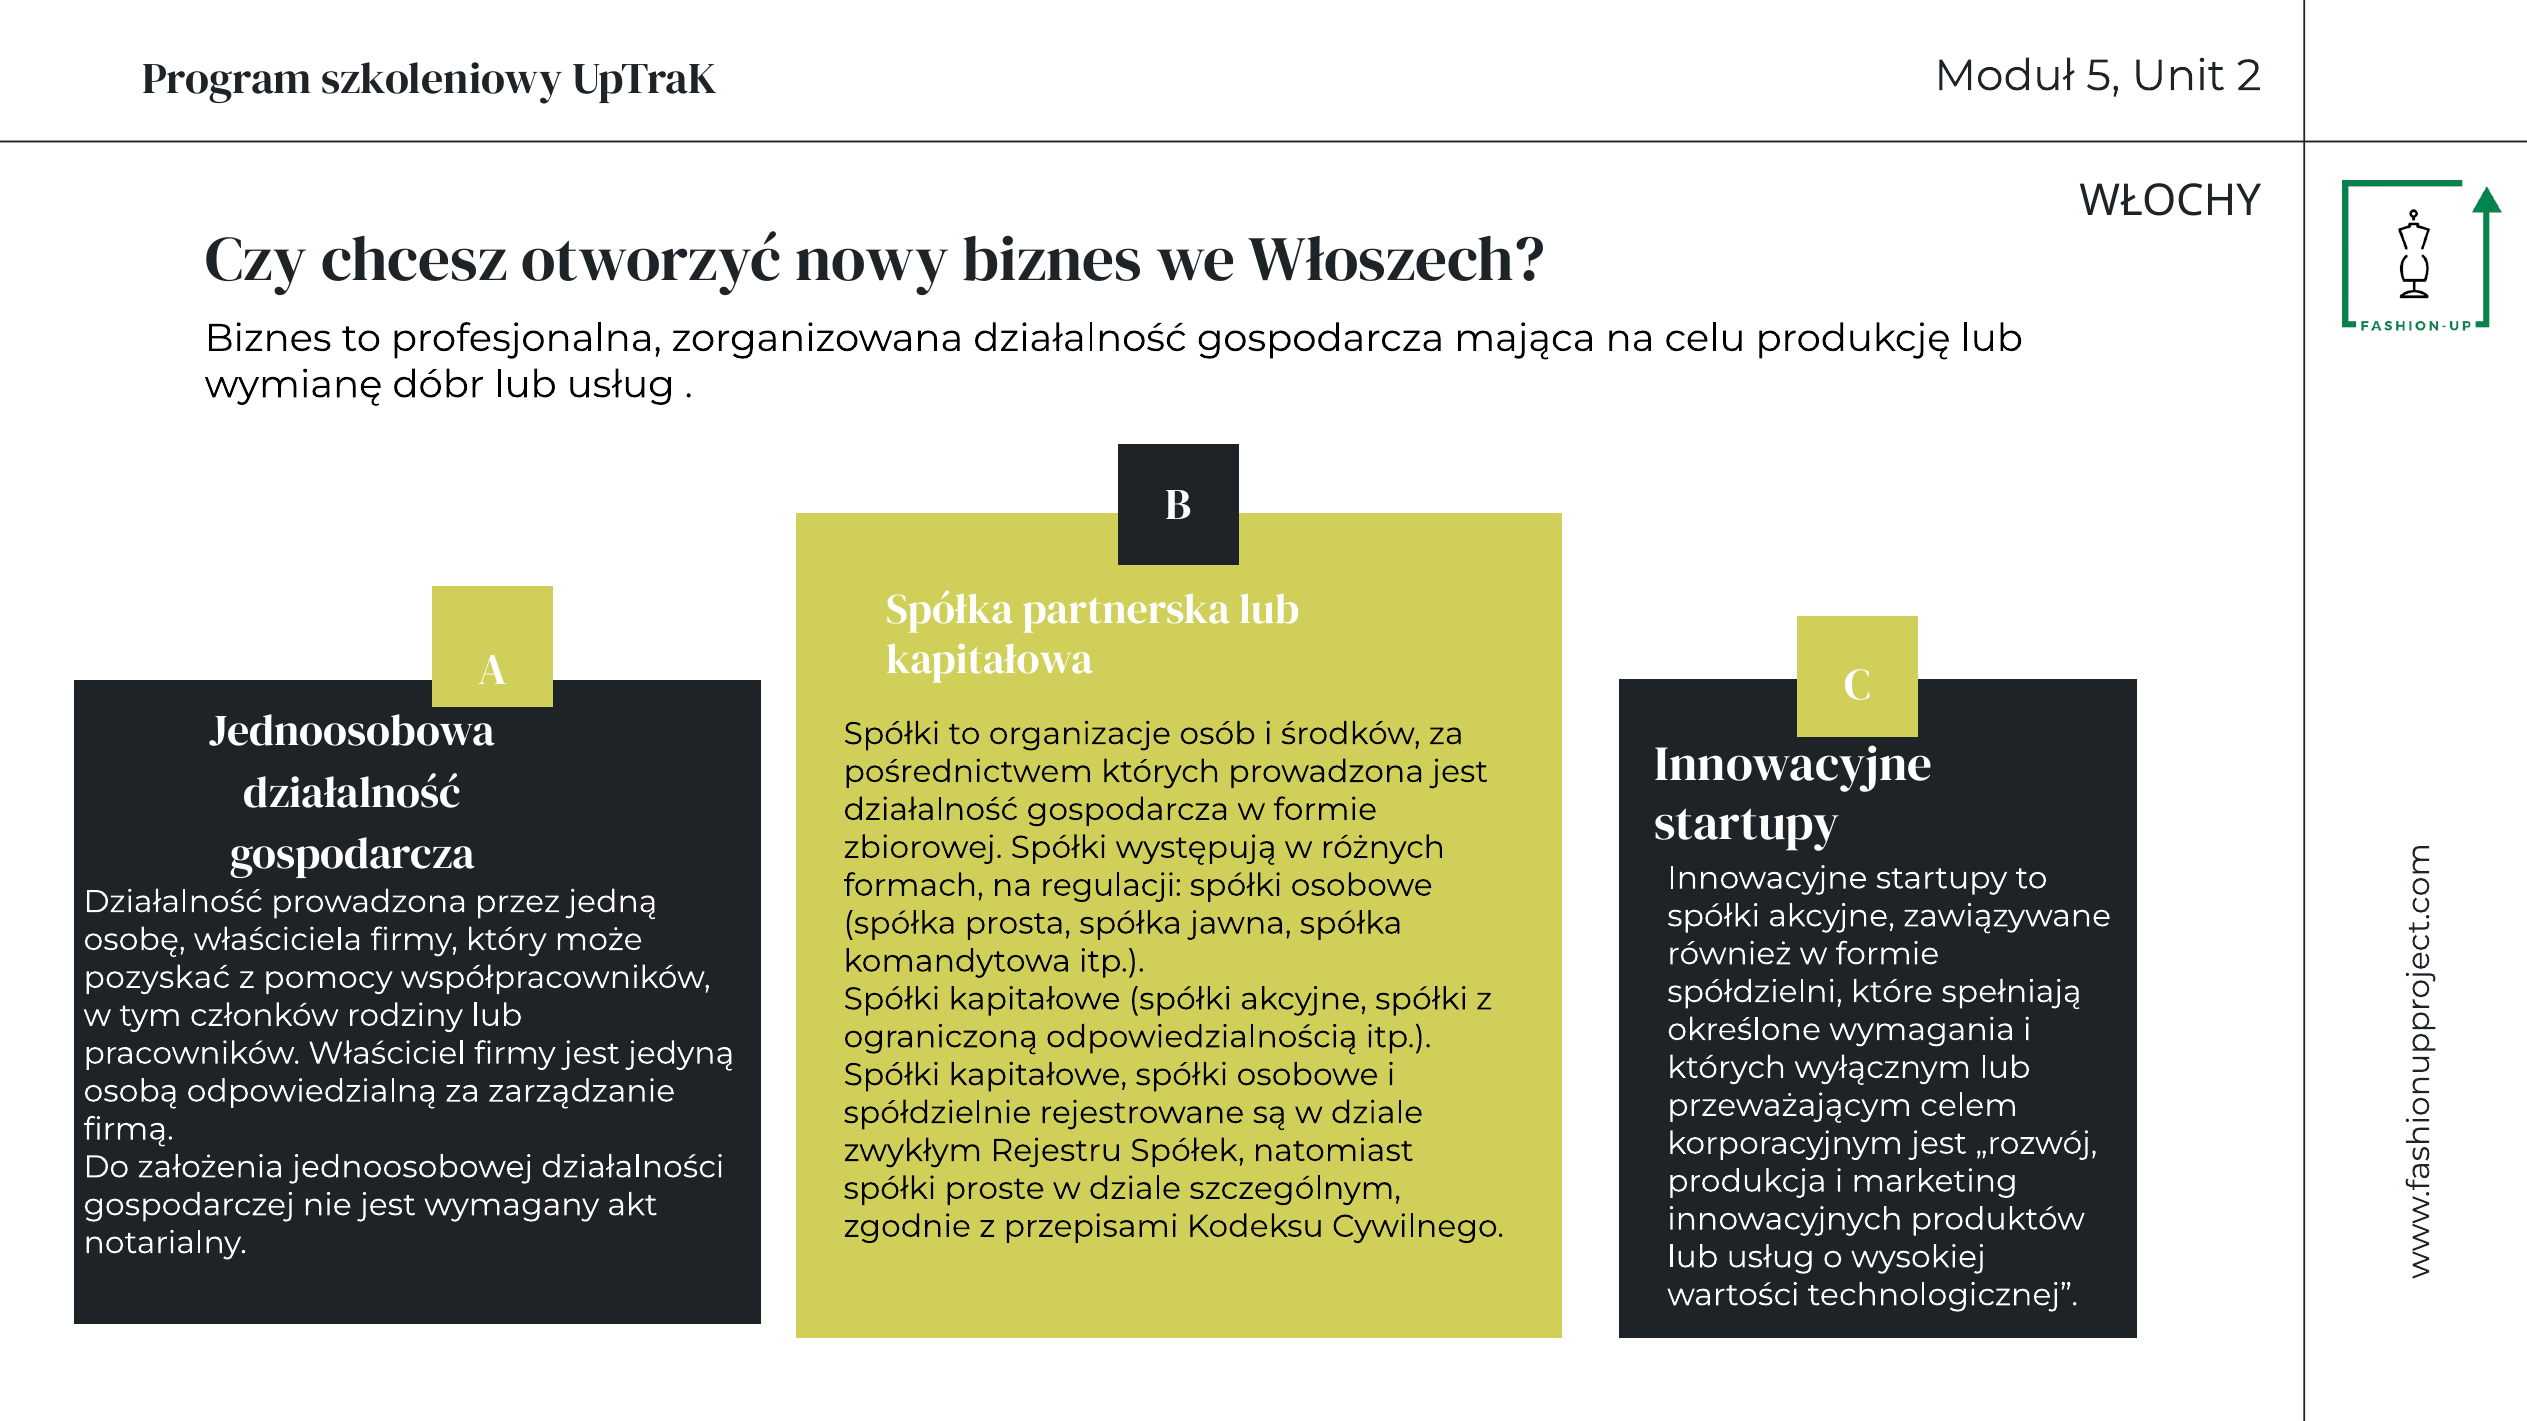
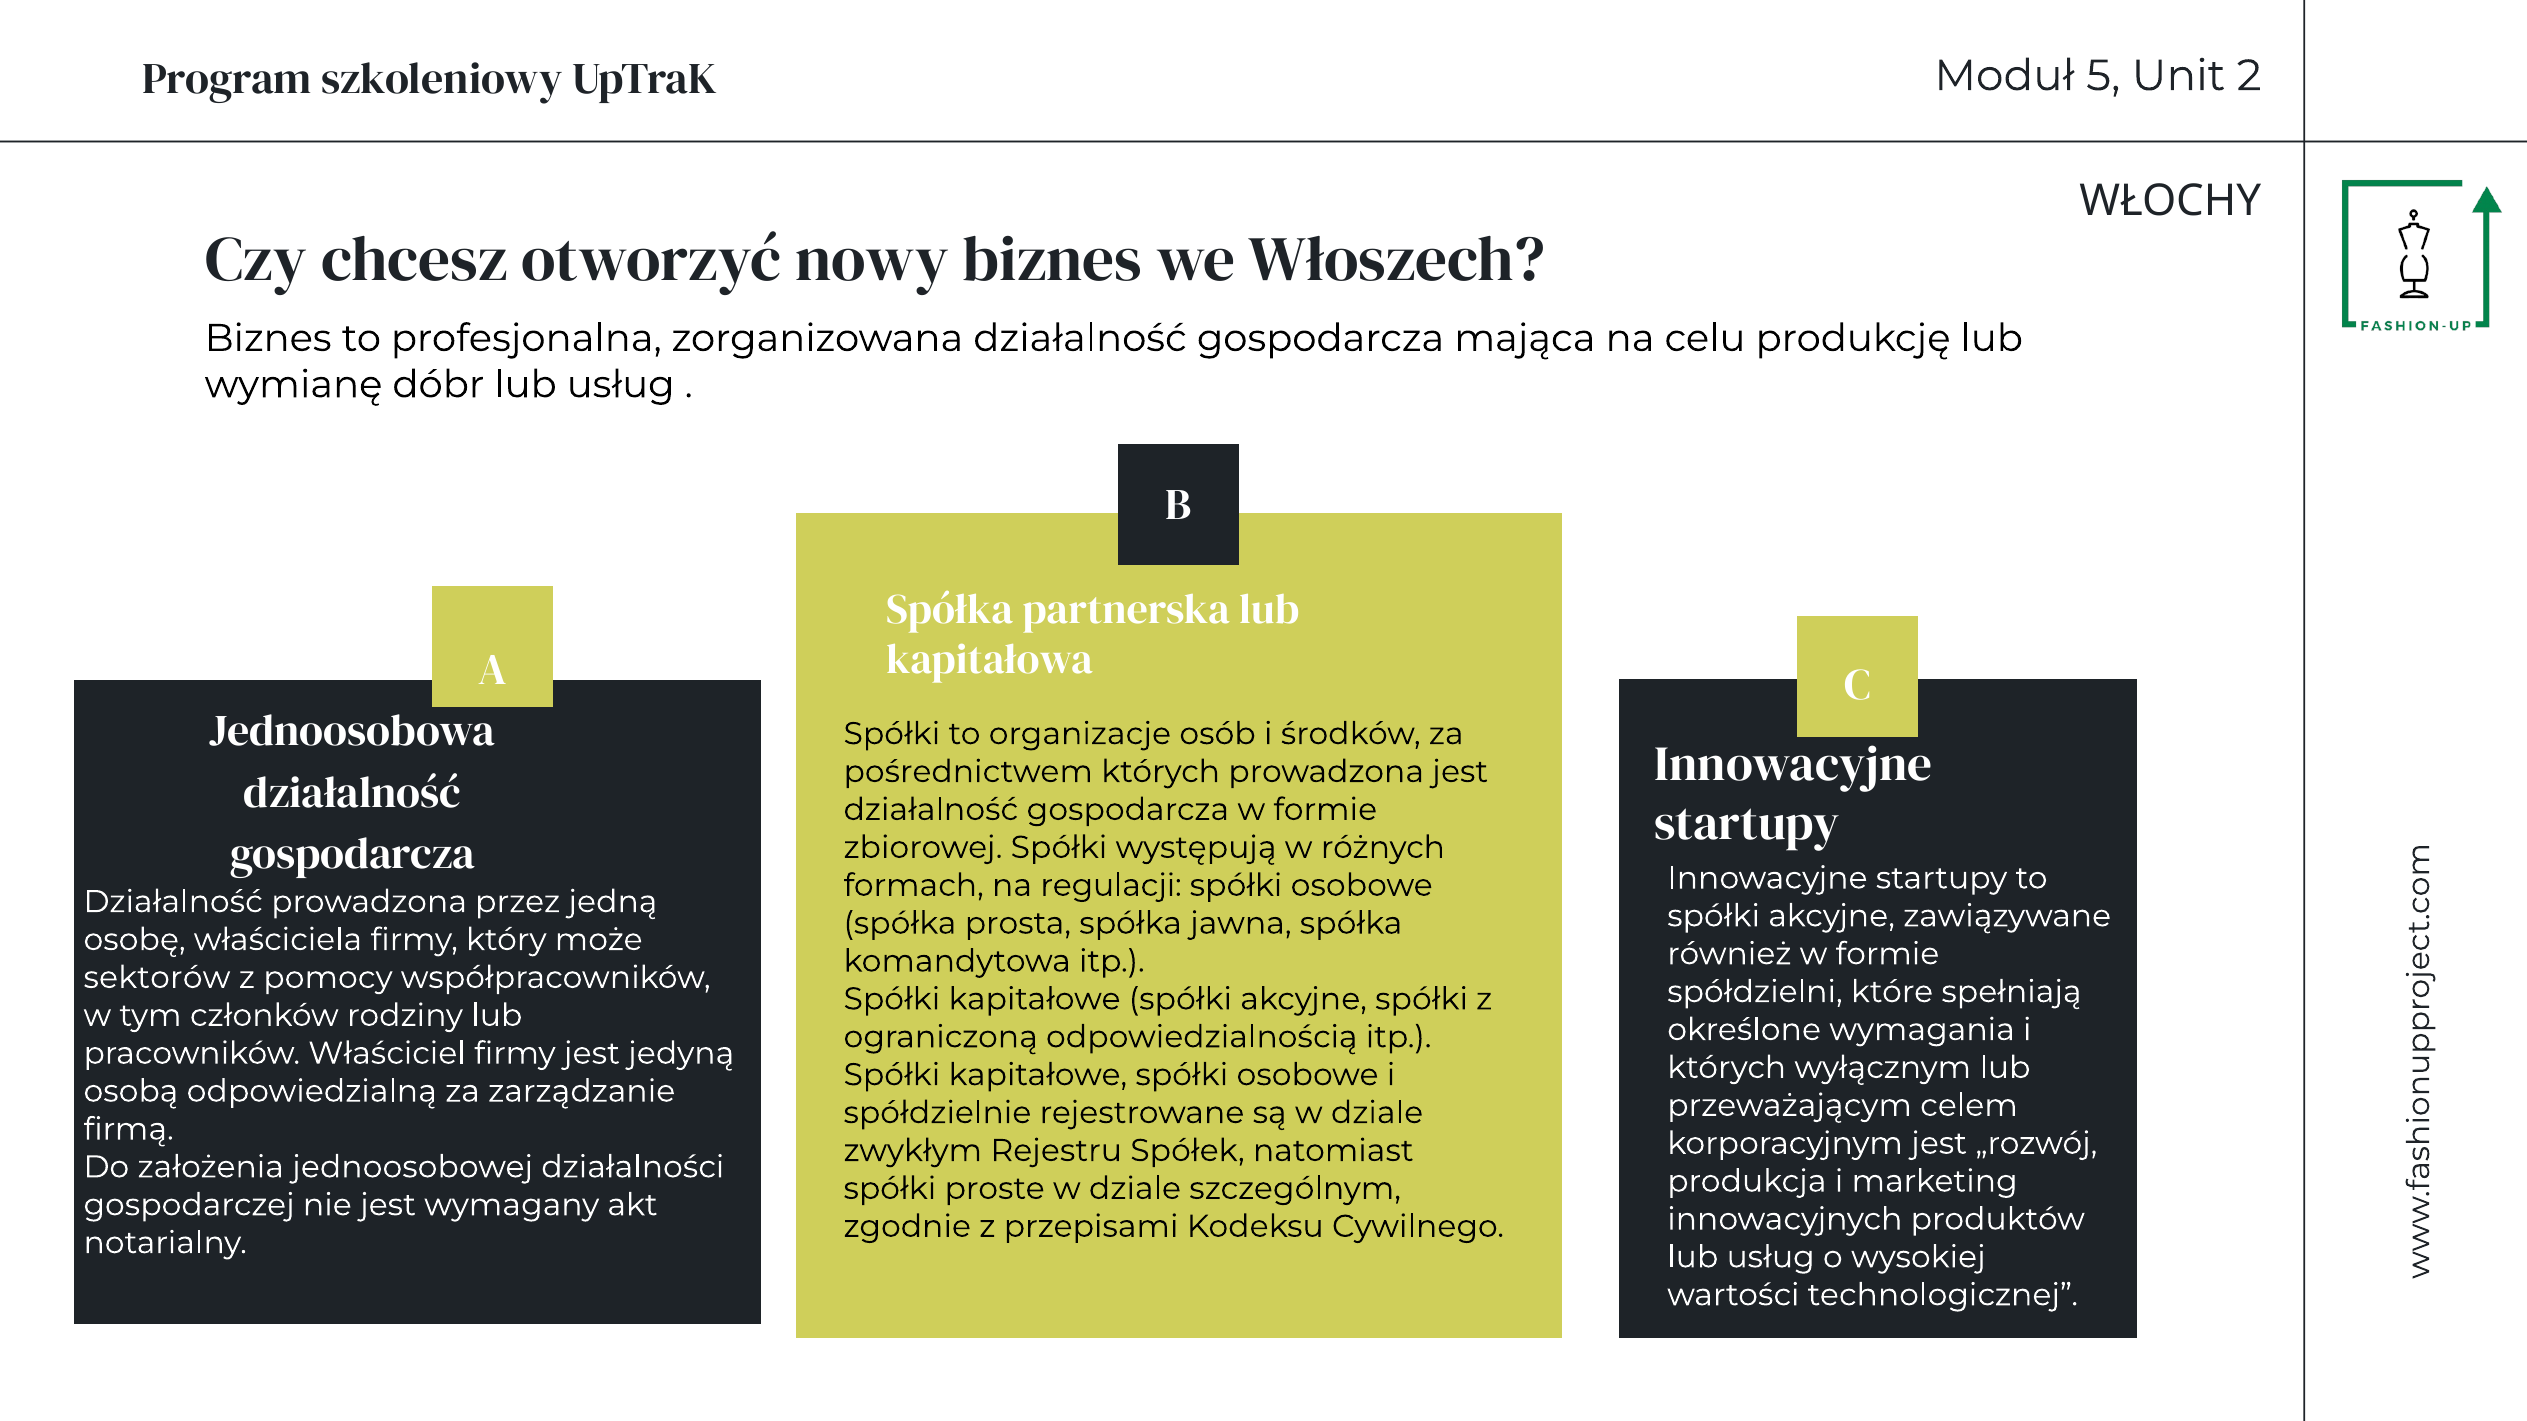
pozyskać: pozyskać -> sektorów
